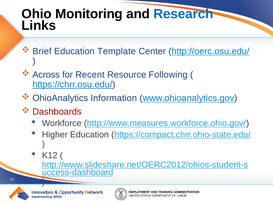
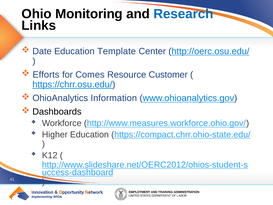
Brief: Brief -> Date
Across: Across -> Efforts
Recent: Recent -> Comes
Following: Following -> Customer
Dashboards colour: red -> black
